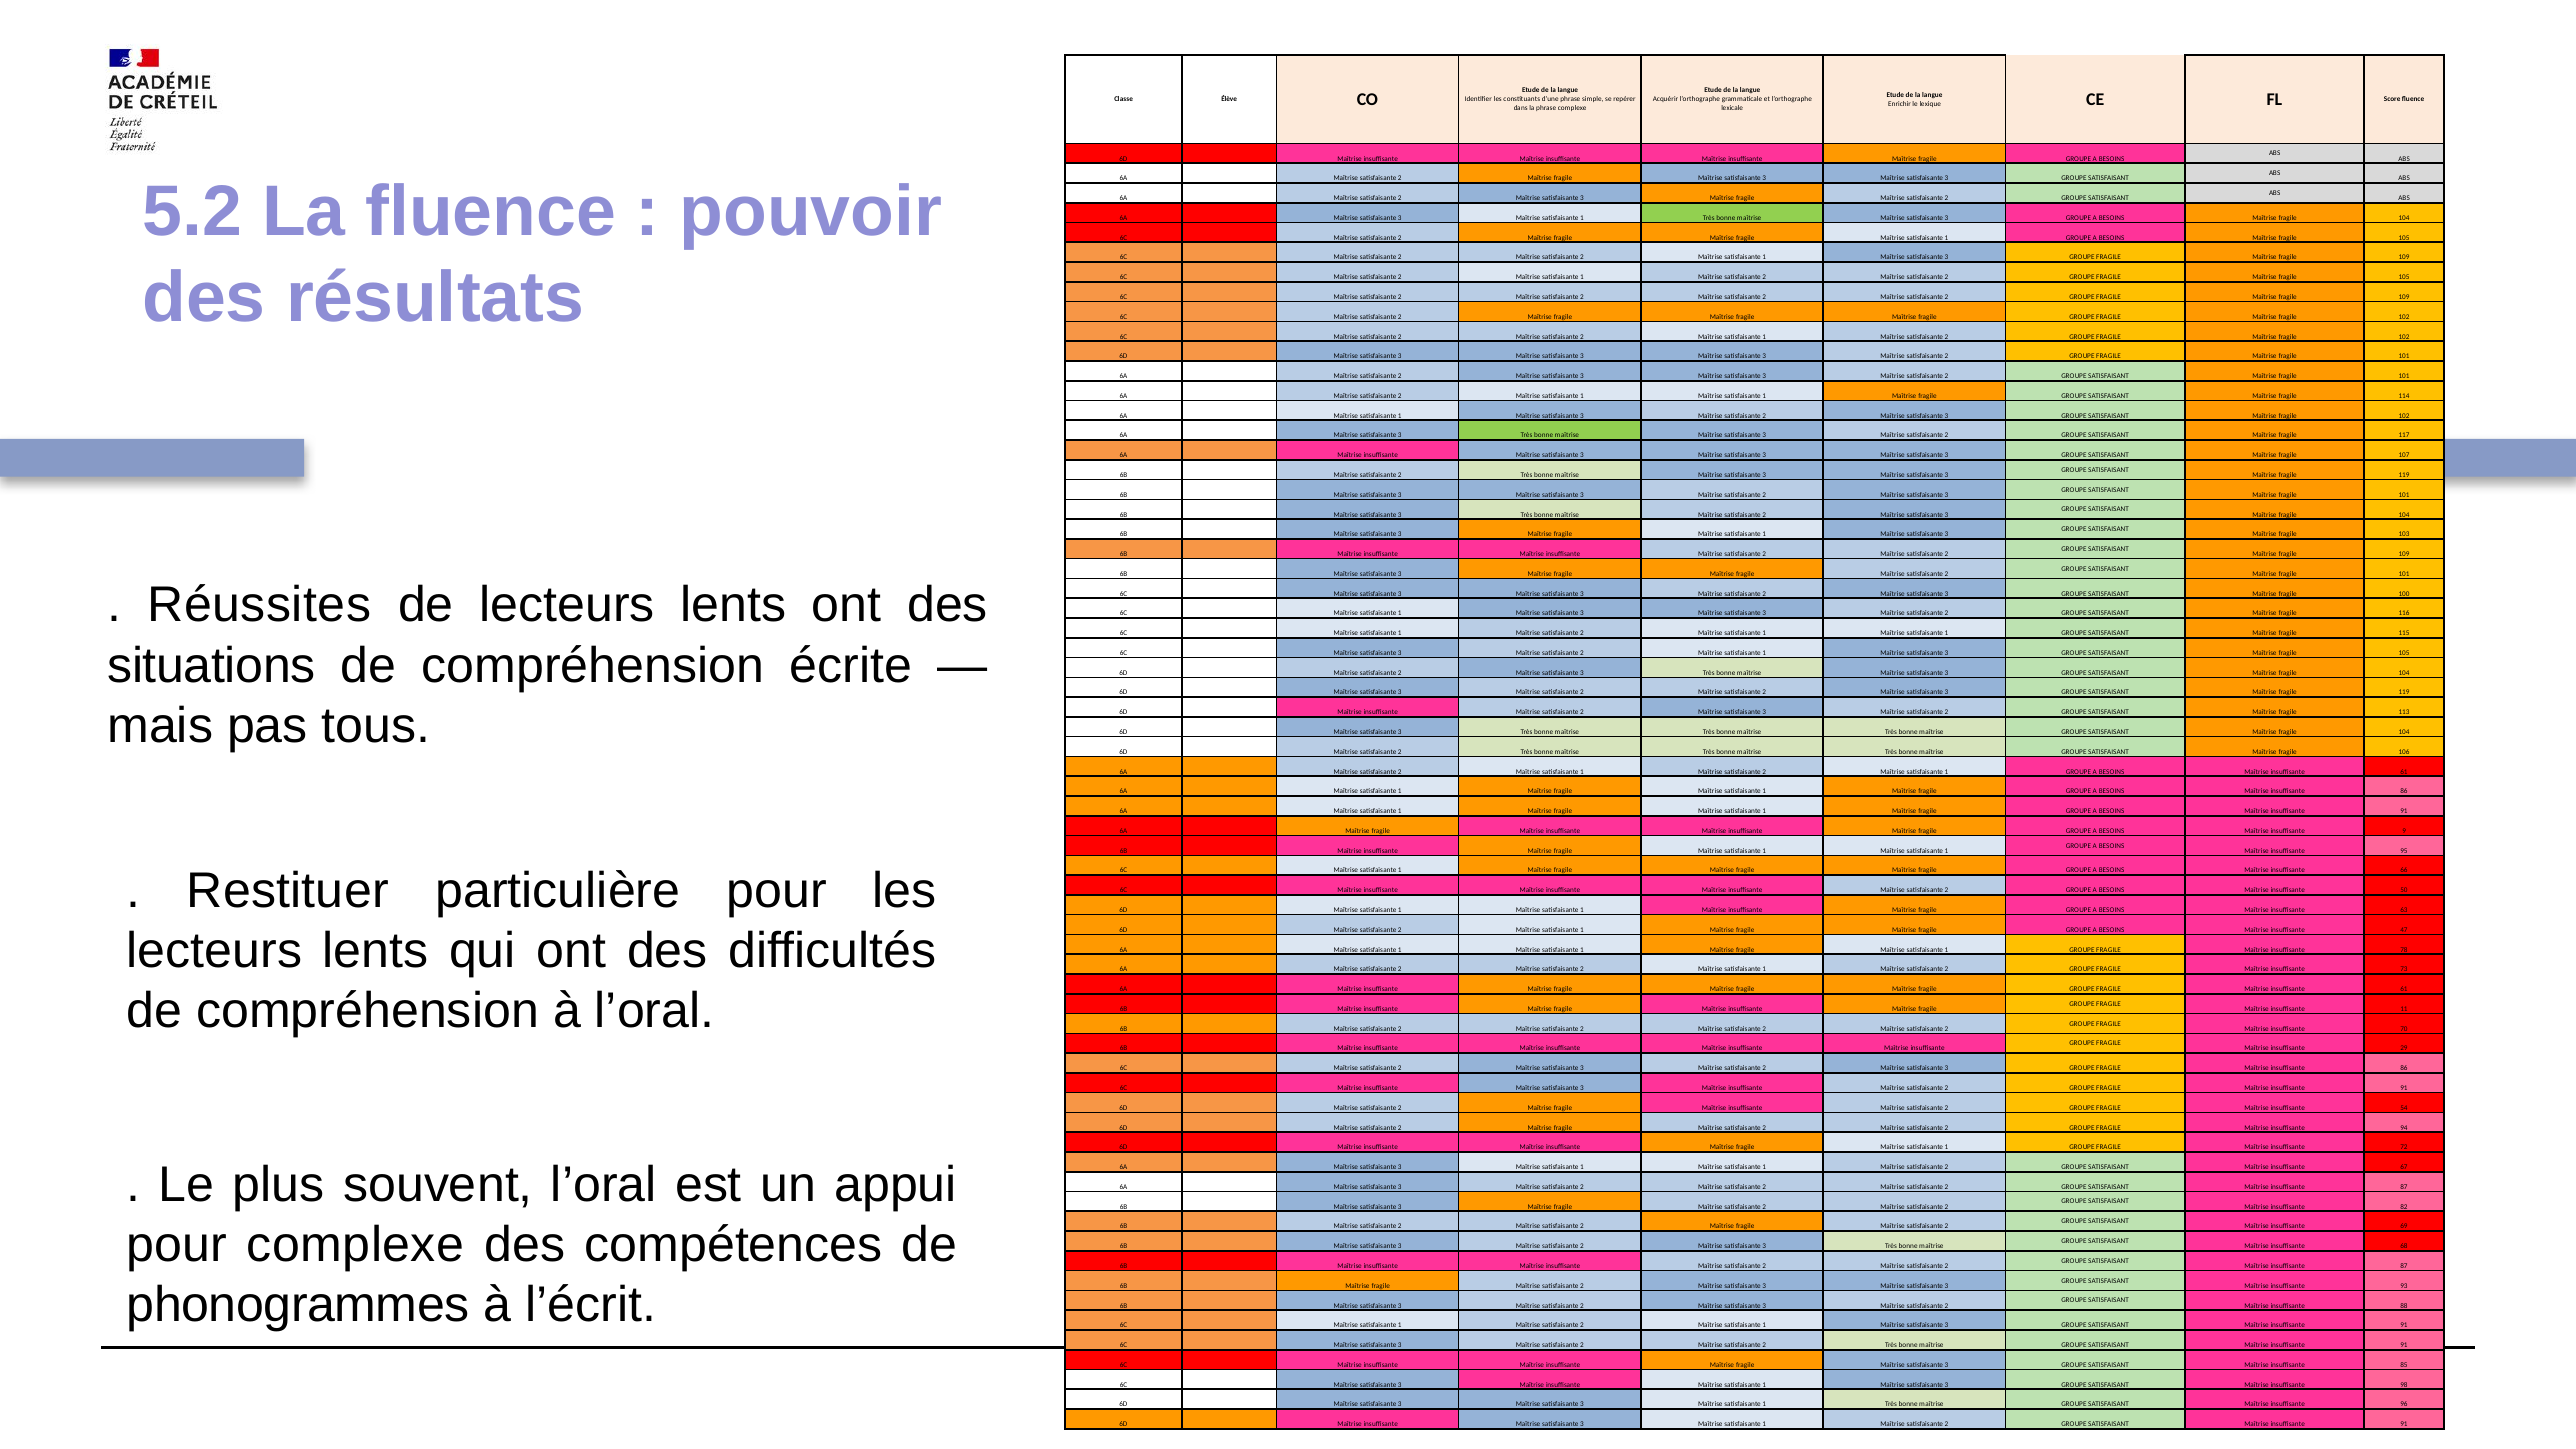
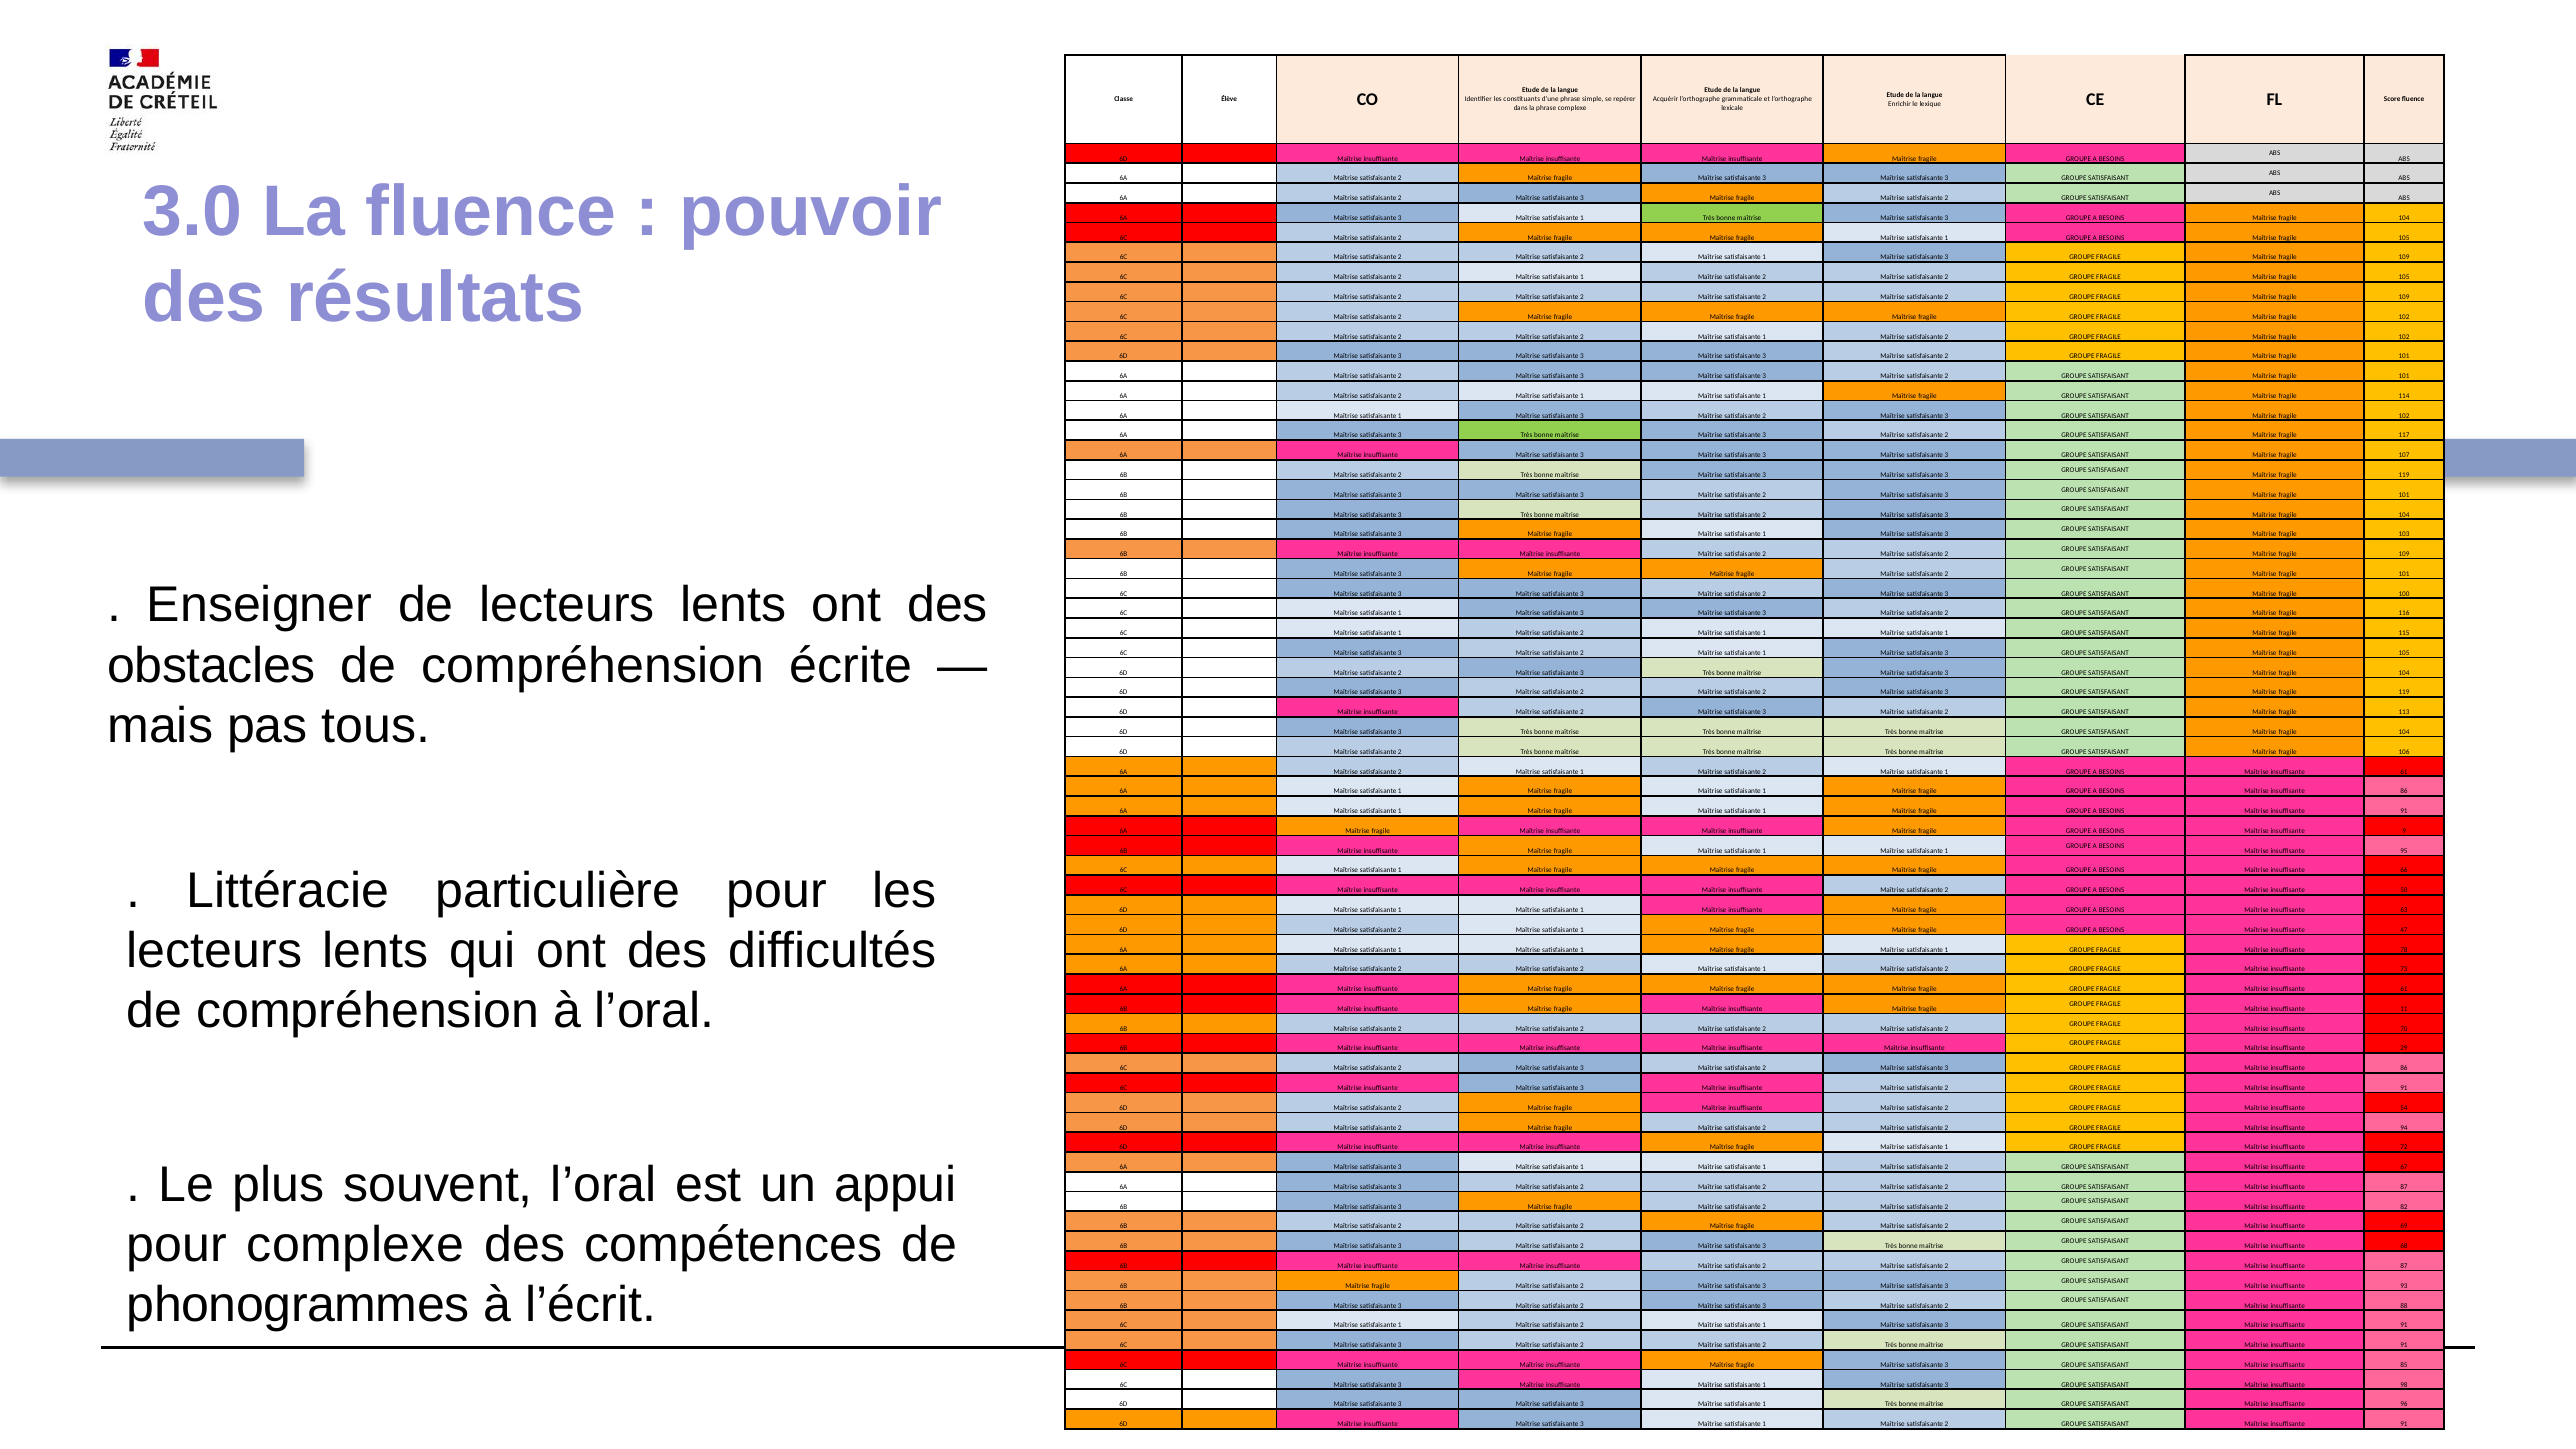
5.2: 5.2 -> 3.0
Réussites: Réussites -> Enseigner
situations: situations -> obstacles
Restituer: Restituer -> Littéracie
